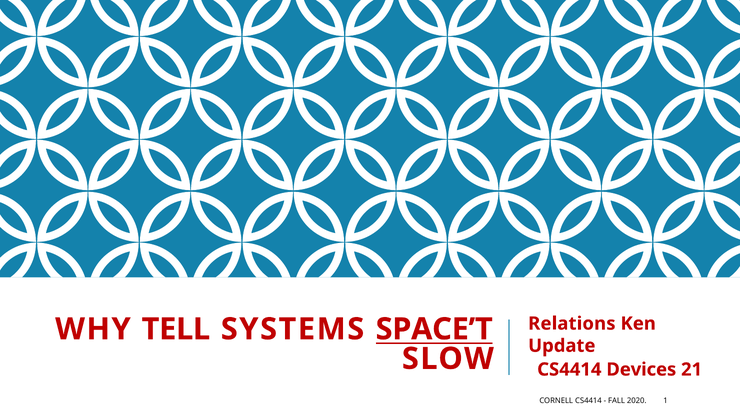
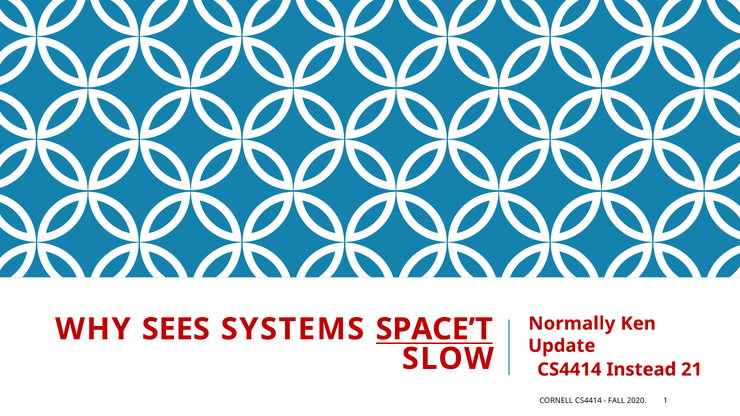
Relations: Relations -> Normally
TELL: TELL -> SEES
Devices: Devices -> Instead
